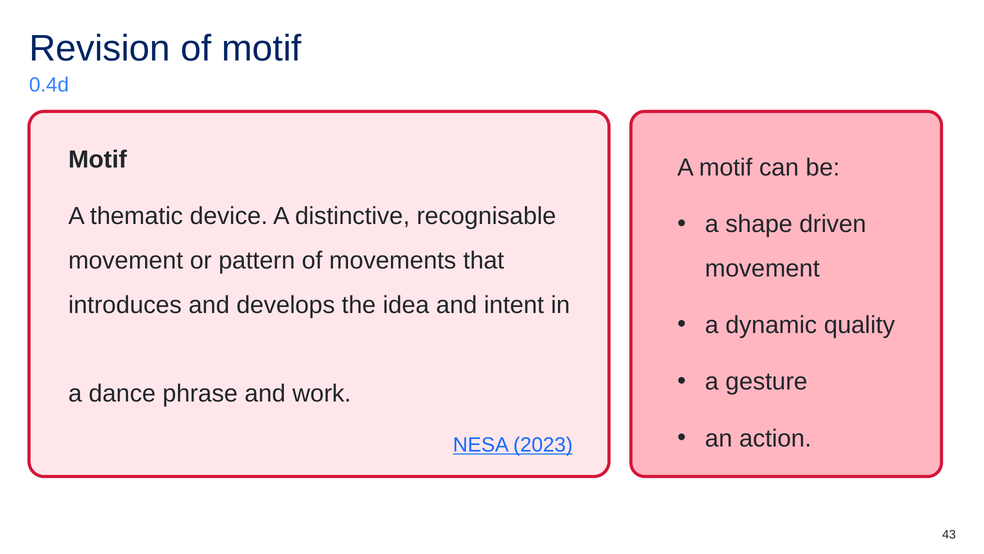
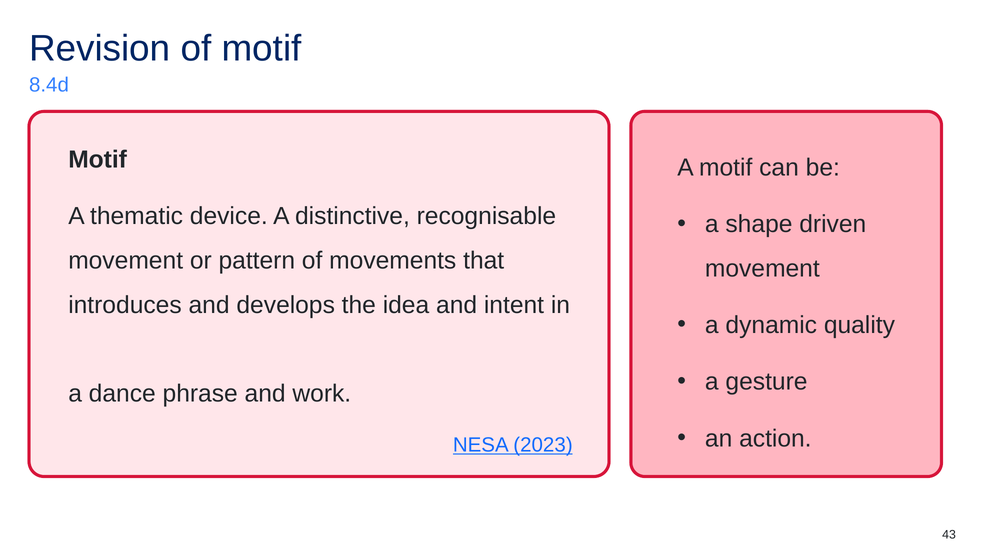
0.4d: 0.4d -> 8.4d
